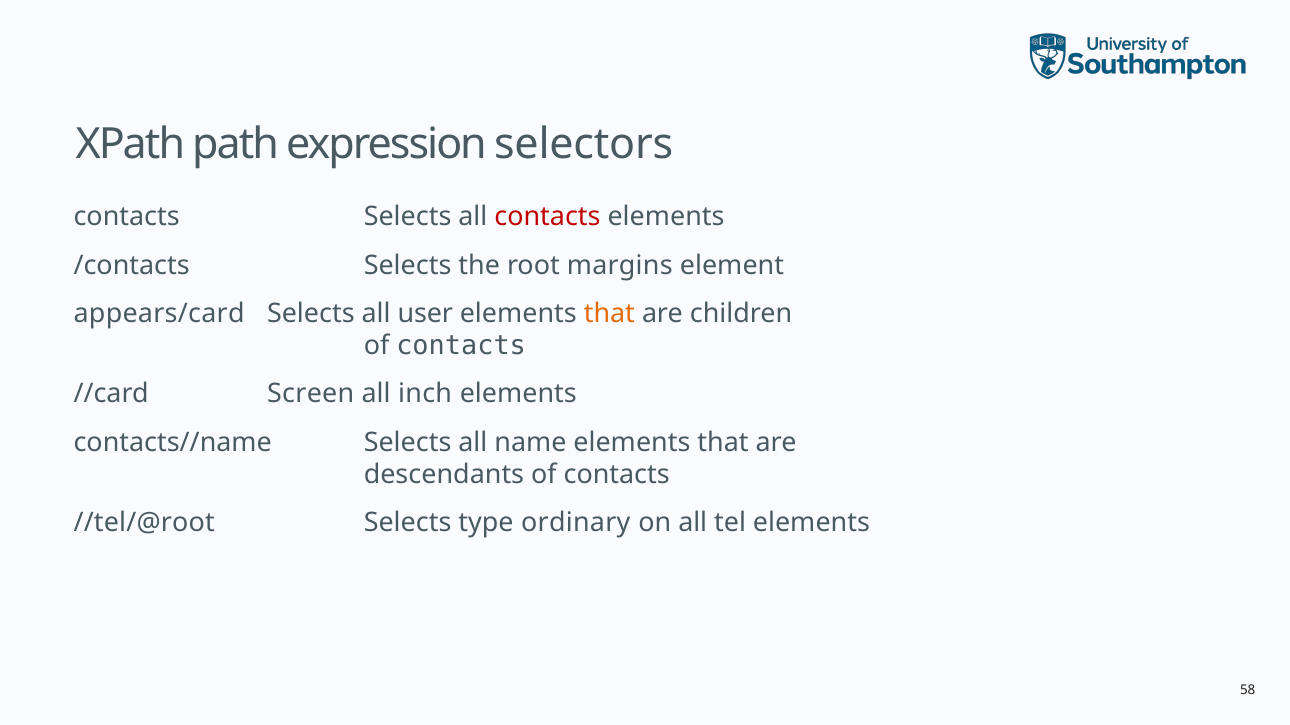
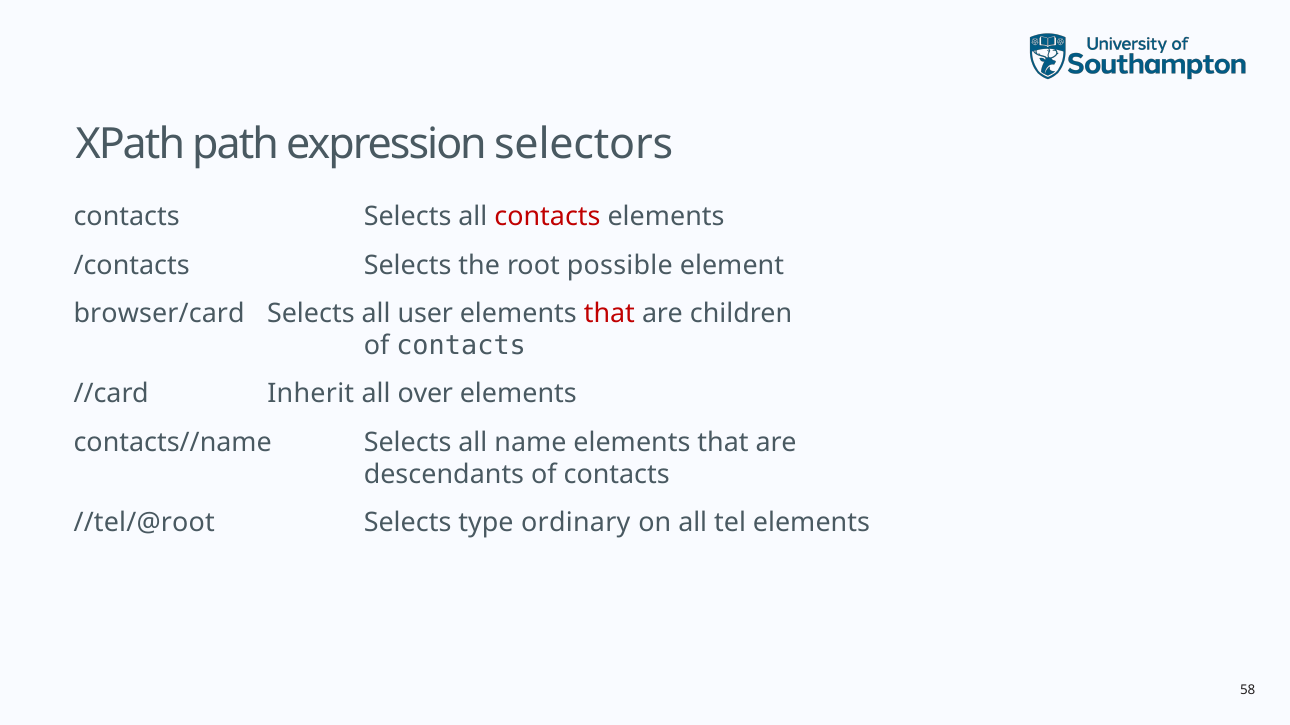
margins: margins -> possible
appears/card: appears/card -> browser/card
that at (609, 314) colour: orange -> red
Screen: Screen -> Inherit
inch: inch -> over
